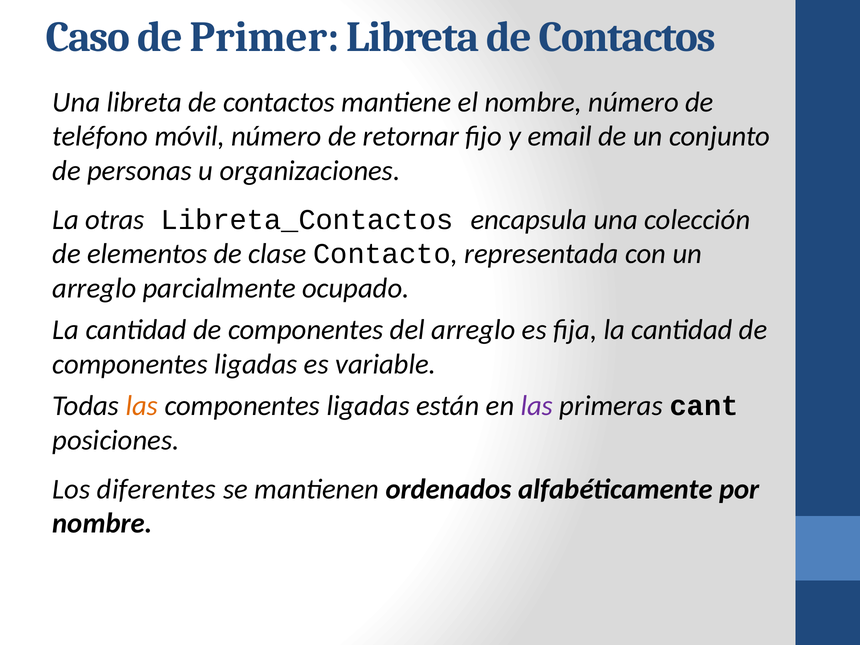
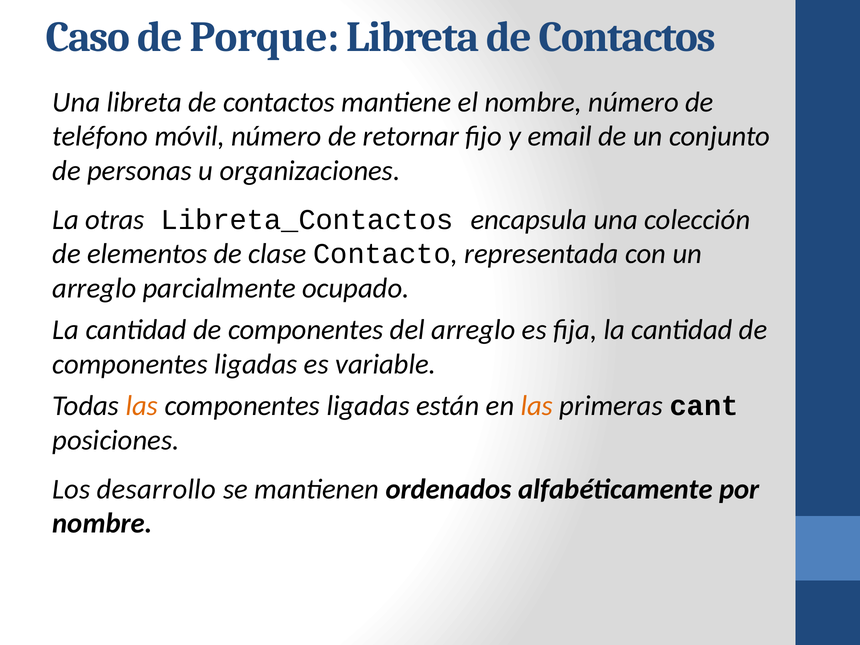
Primer: Primer -> Porque
las at (537, 406) colour: purple -> orange
diferentes: diferentes -> desarrollo
